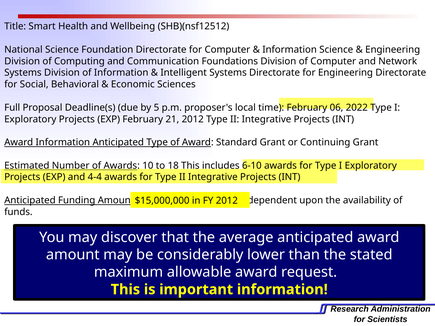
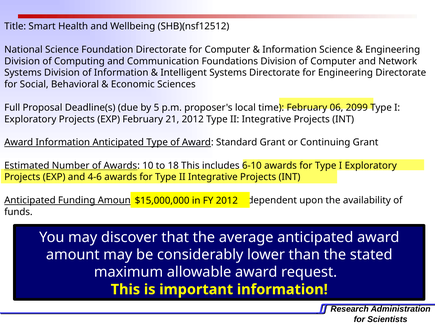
2022: 2022 -> 2099
4-4: 4-4 -> 4-6
